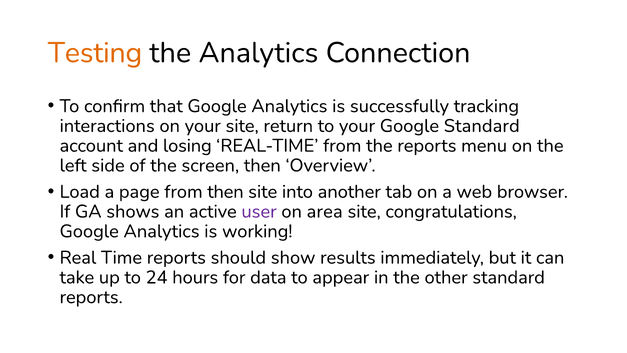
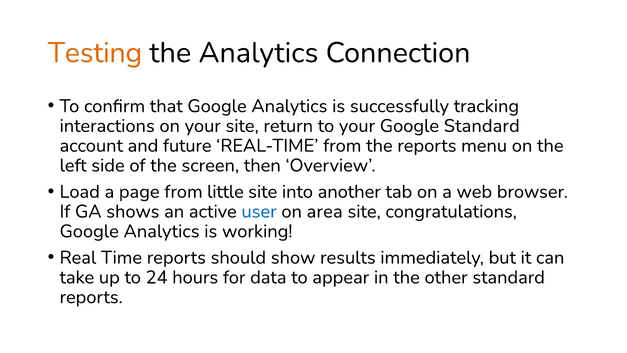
losing: losing -> future
from then: then -> little
user colour: purple -> blue
